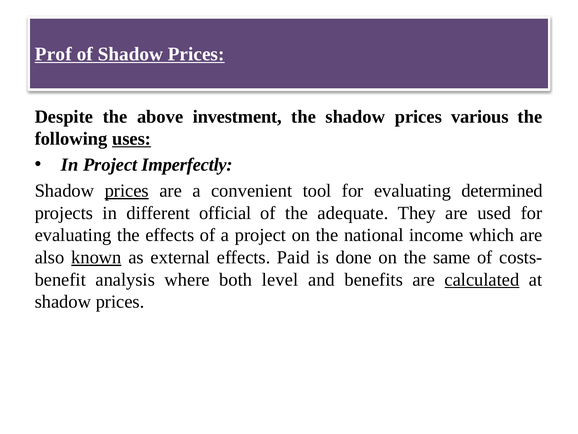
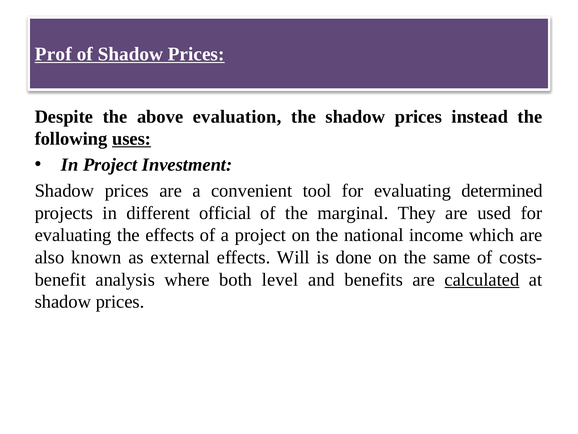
investment: investment -> evaluation
various: various -> instead
Imperfectly: Imperfectly -> Investment
prices at (127, 190) underline: present -> none
adequate: adequate -> marginal
known underline: present -> none
Paid: Paid -> Will
